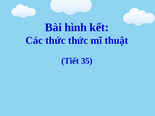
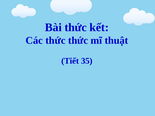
Bài hình: hình -> thức
